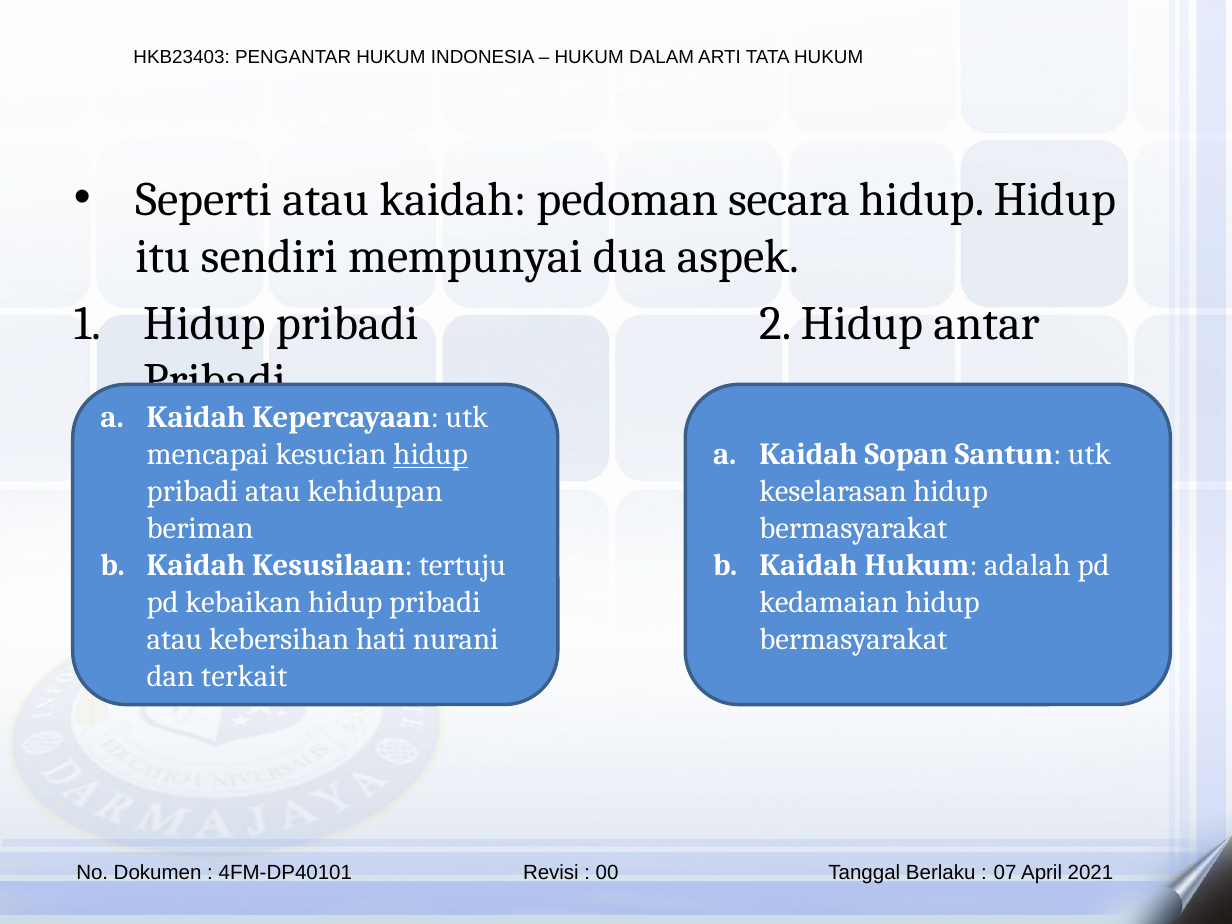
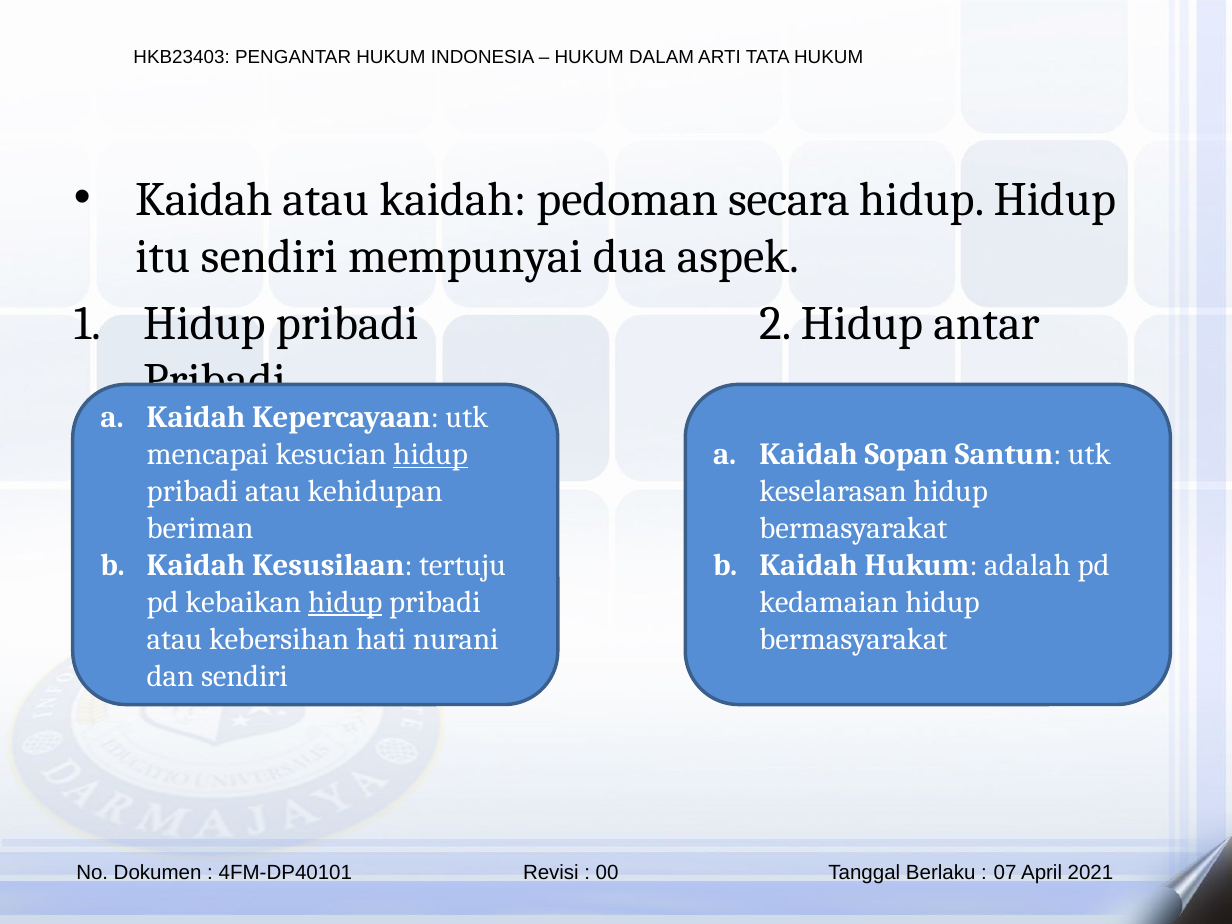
Seperti at (204, 199): Seperti -> Kaidah
hidup at (345, 602) underline: none -> present
dan terkait: terkait -> sendiri
